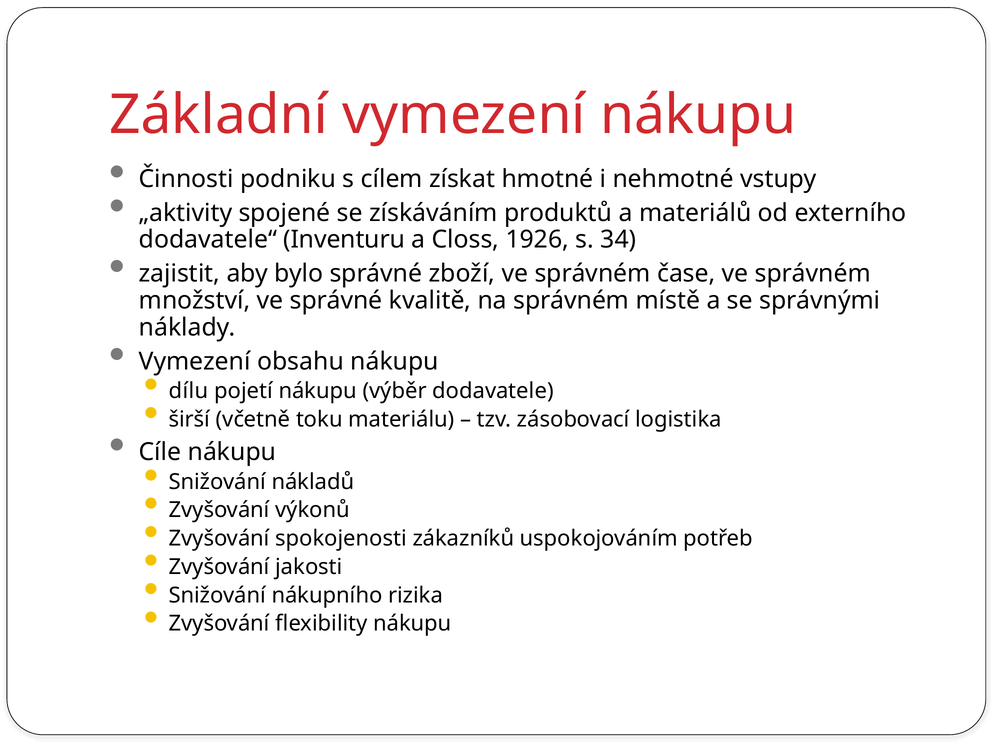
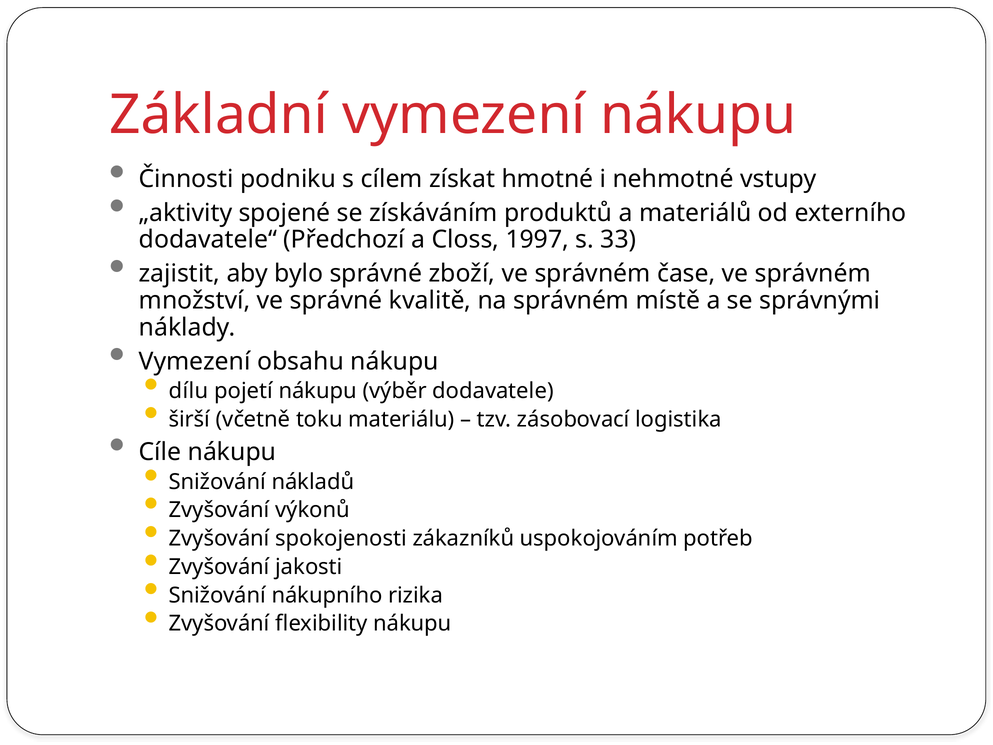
Inventuru: Inventuru -> Předchozí
1926: 1926 -> 1997
34: 34 -> 33
